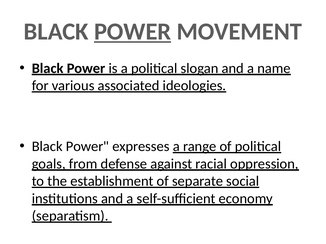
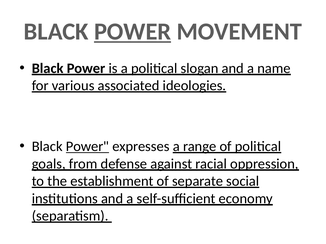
Power at (87, 147) underline: none -> present
